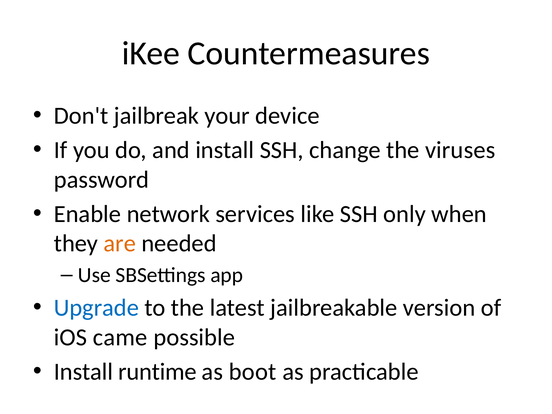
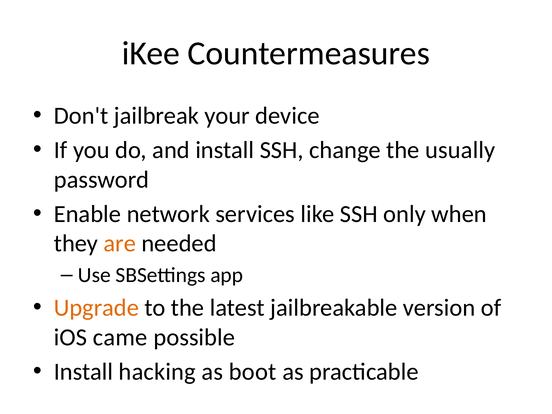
viruses: viruses -> usually
Upgrade colour: blue -> orange
runtime: runtime -> hacking
